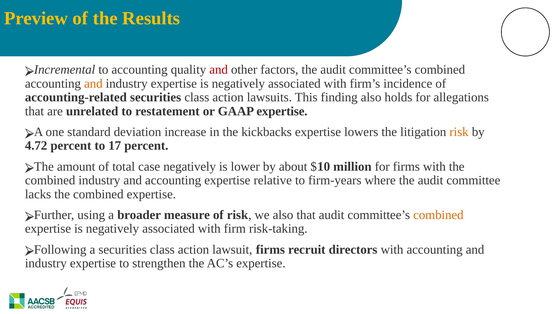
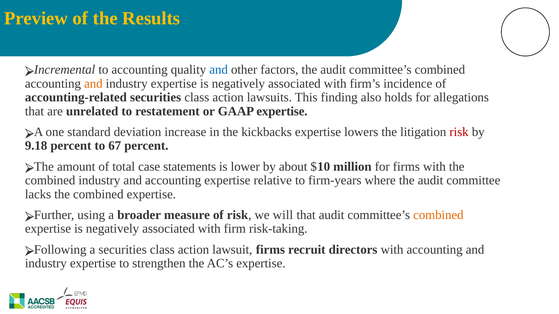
and at (219, 70) colour: red -> blue
risk at (459, 132) colour: orange -> red
4.72: 4.72 -> 9.18
17: 17 -> 67
case negatively: negatively -> statements
we also: also -> will
